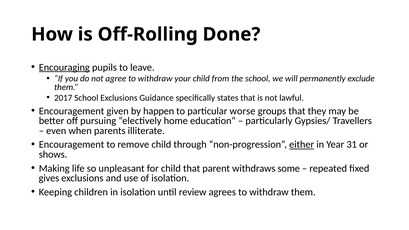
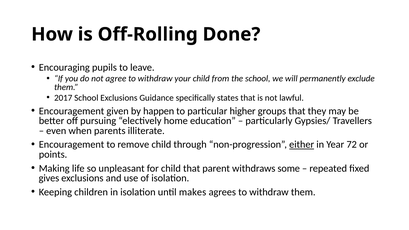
Encouraging underline: present -> none
worse: worse -> higher
31: 31 -> 72
shows: shows -> points
review: review -> makes
